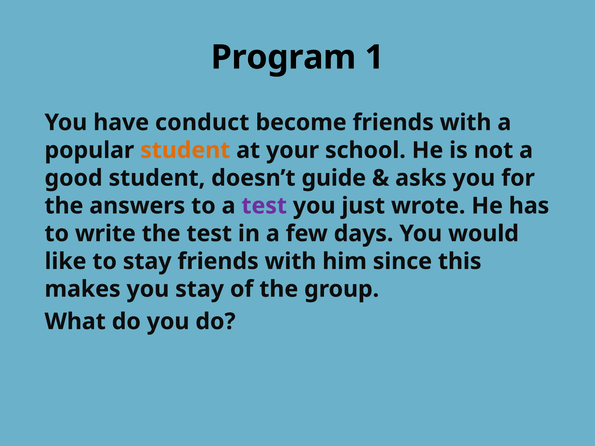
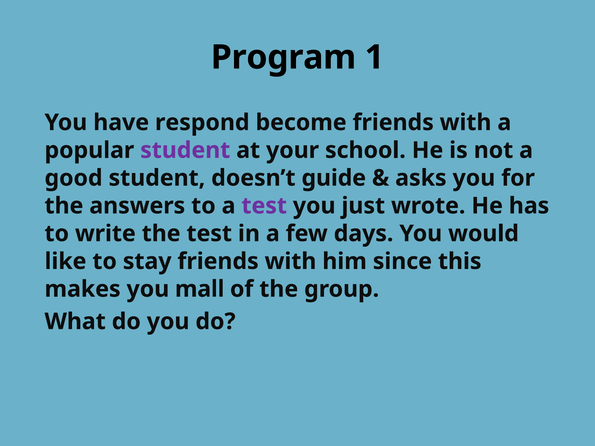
conduct: conduct -> respond
student at (185, 150) colour: orange -> purple
you stay: stay -> mall
